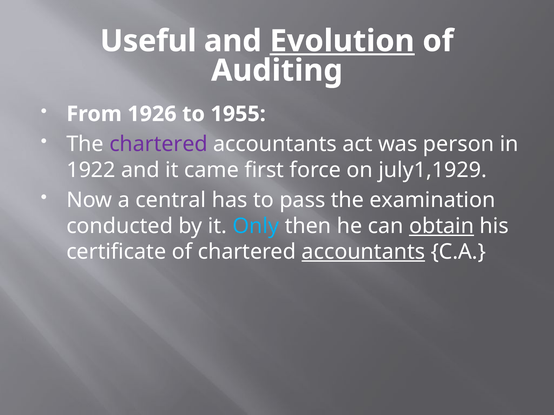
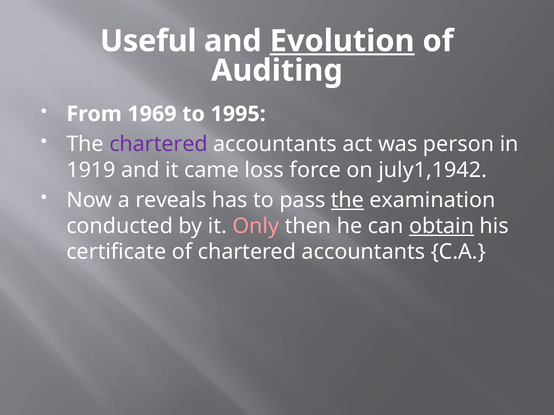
1926: 1926 -> 1969
1955: 1955 -> 1995
1922: 1922 -> 1919
first: first -> loss
july1,1929: july1,1929 -> july1,1942
central: central -> reveals
the at (347, 200) underline: none -> present
Only colour: light blue -> pink
accountants at (363, 252) underline: present -> none
